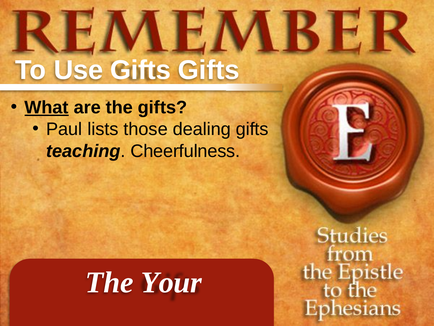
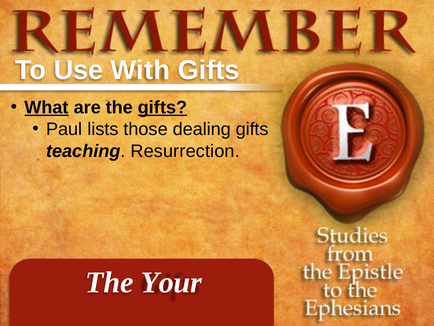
Use Gifts: Gifts -> With
gifts at (163, 107) underline: none -> present
Cheerfulness: Cheerfulness -> Resurrection
